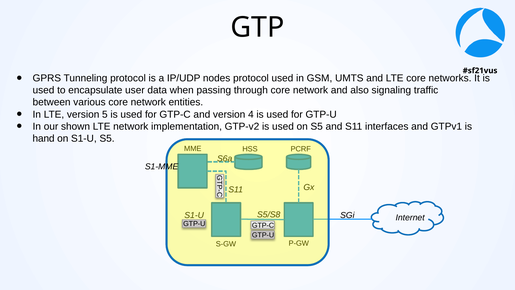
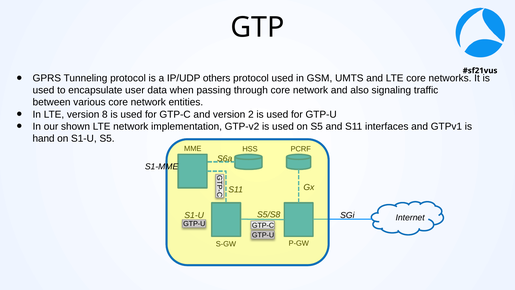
nodes: nodes -> others
5: 5 -> 8
4: 4 -> 2
